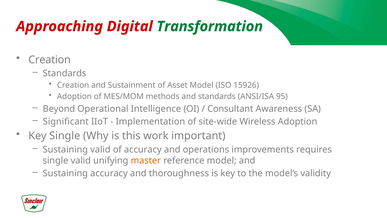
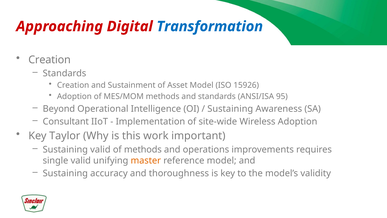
Transformation colour: green -> blue
Consultant at (230, 109): Consultant -> Sustaining
Significant: Significant -> Consultant
Key Single: Single -> Taylor
of accuracy: accuracy -> methods
